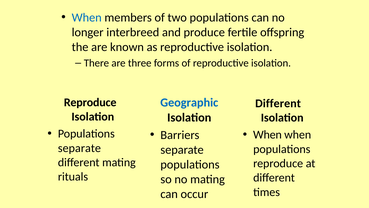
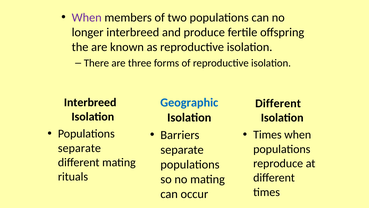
When at (87, 17) colour: blue -> purple
Reproduce at (90, 102): Reproduce -> Interbreed
When at (267, 134): When -> Times
